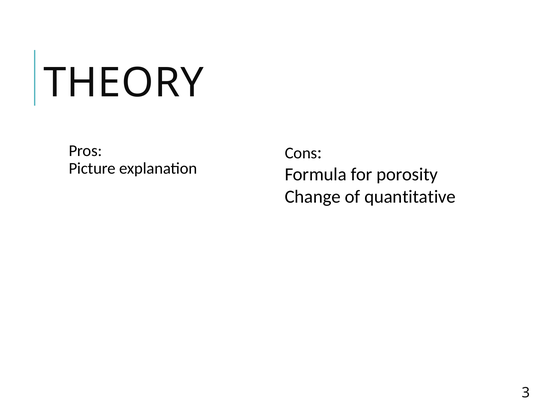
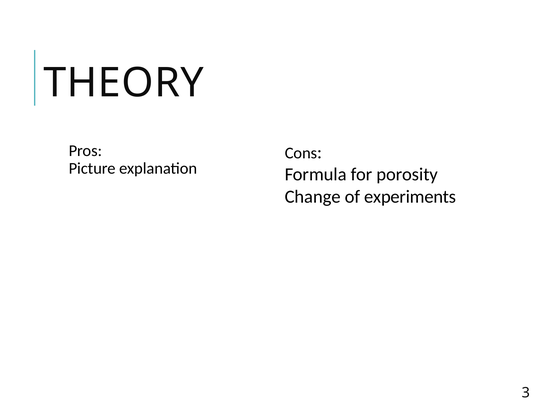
quantitative: quantitative -> experiments
